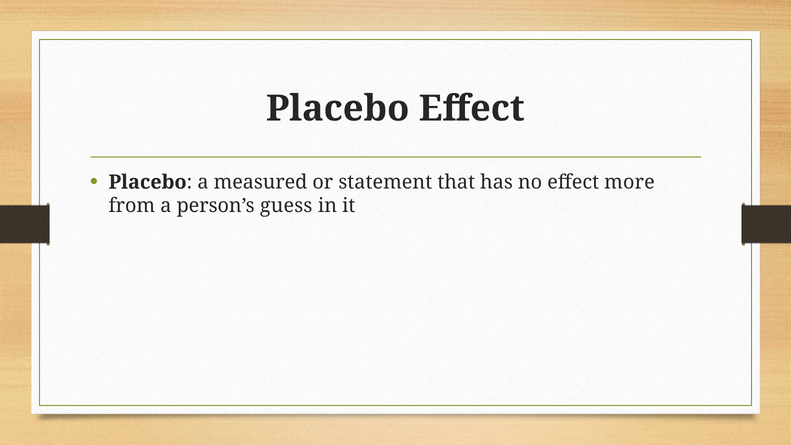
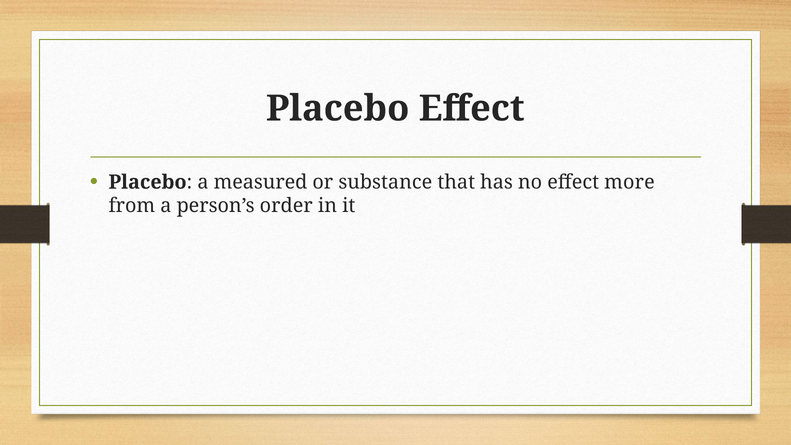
statement: statement -> substance
guess: guess -> order
